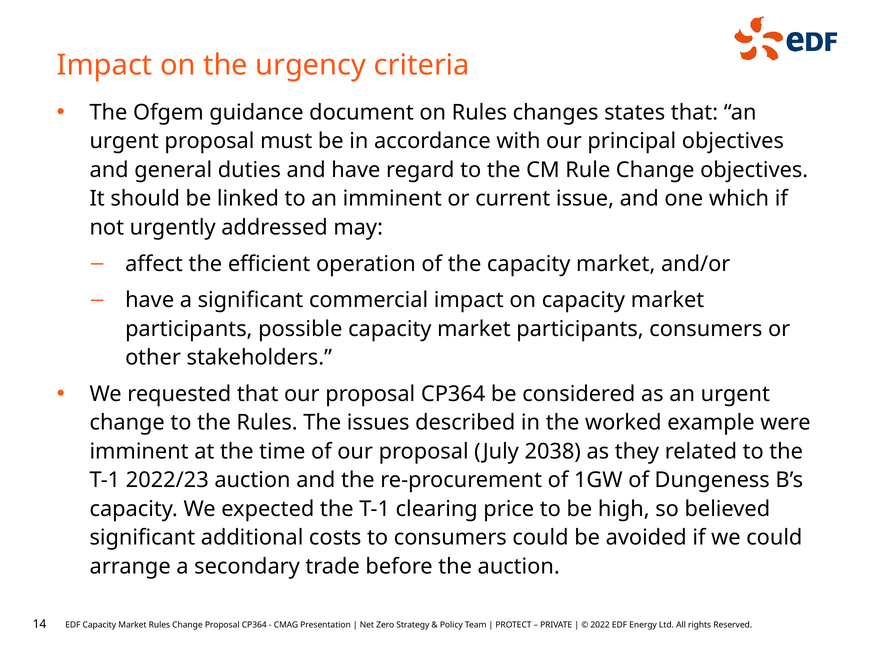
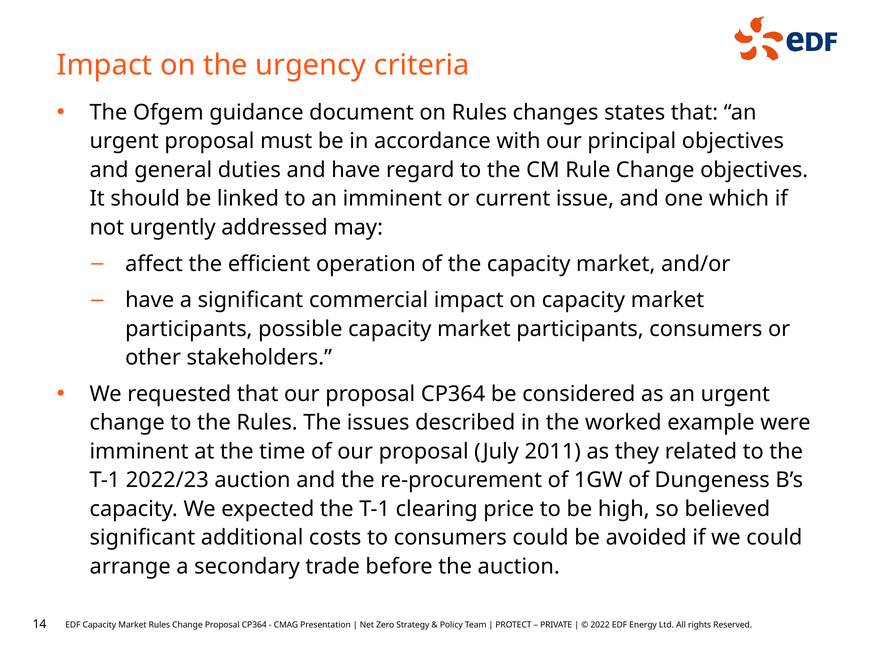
2038: 2038 -> 2011
